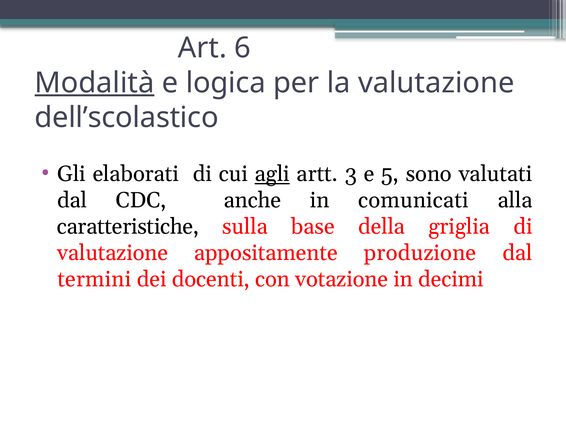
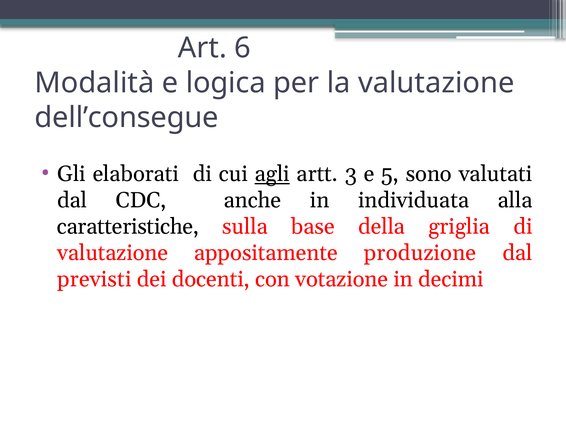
Modalità underline: present -> none
dell’scolastico: dell’scolastico -> dell’consegue
comunicati: comunicati -> individuata
termini: termini -> previsti
